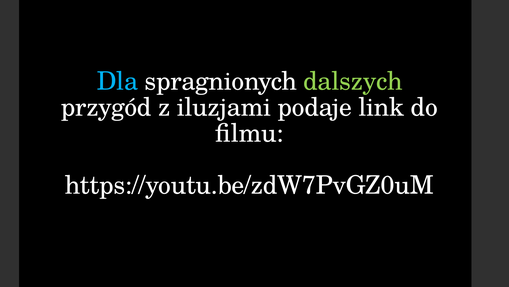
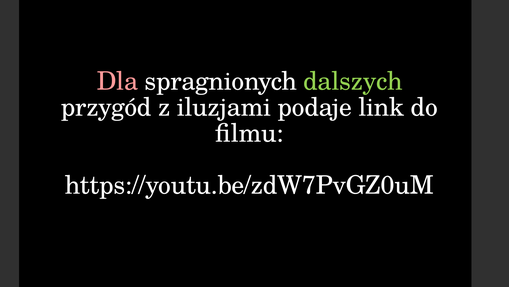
Dla colour: light blue -> pink
